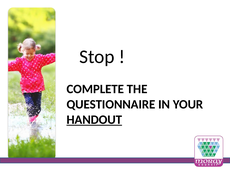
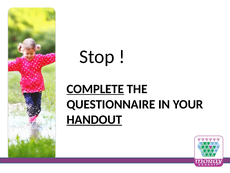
COMPLETE underline: none -> present
